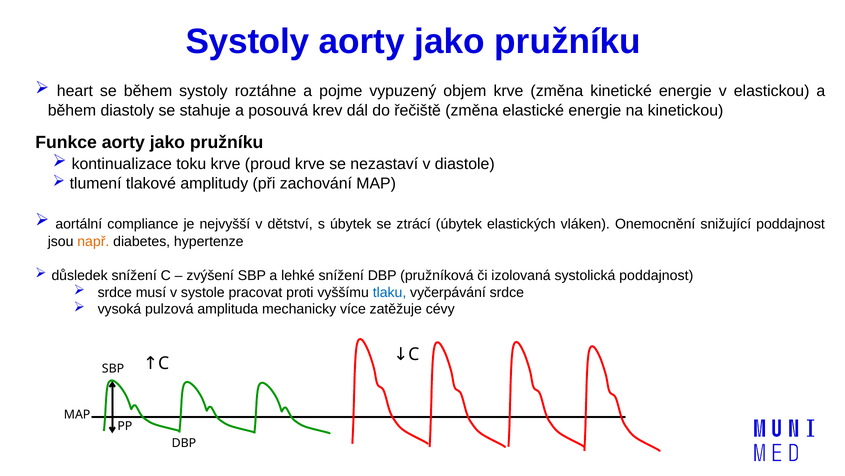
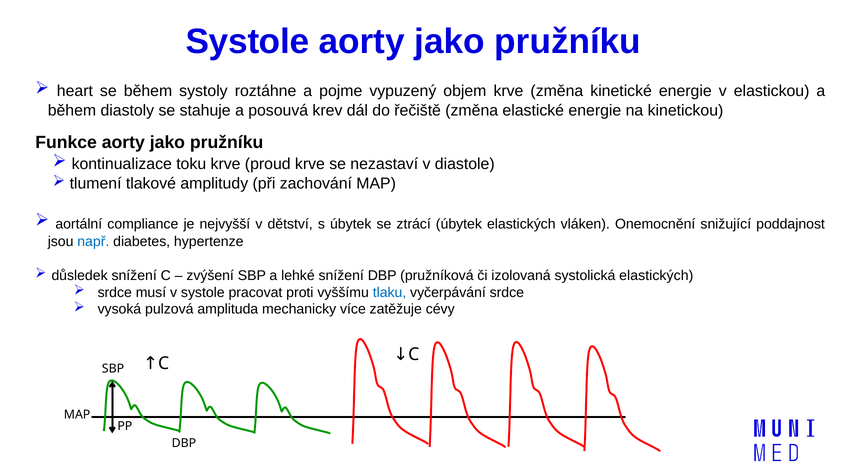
Systoly at (247, 42): Systoly -> Systole
např colour: orange -> blue
systolická poddajnost: poddajnost -> elastických
